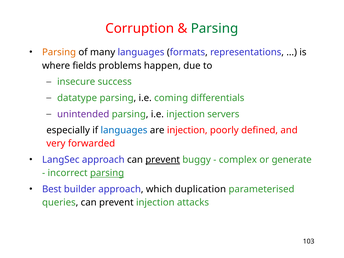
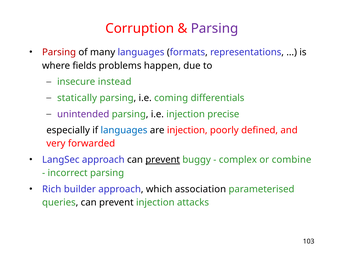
Parsing at (215, 28) colour: green -> purple
Parsing at (59, 52) colour: orange -> red
success: success -> instead
datatype: datatype -> statically
servers: servers -> precise
generate: generate -> combine
parsing at (107, 173) underline: present -> none
Best: Best -> Rich
duplication: duplication -> association
